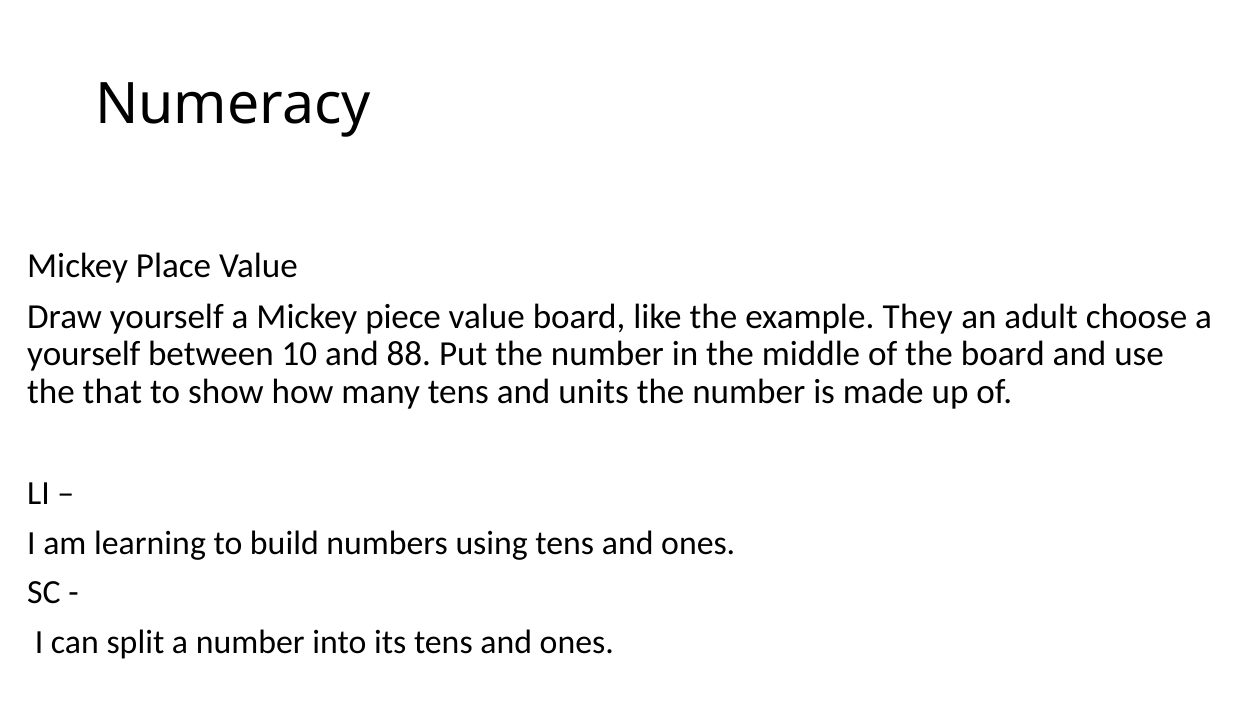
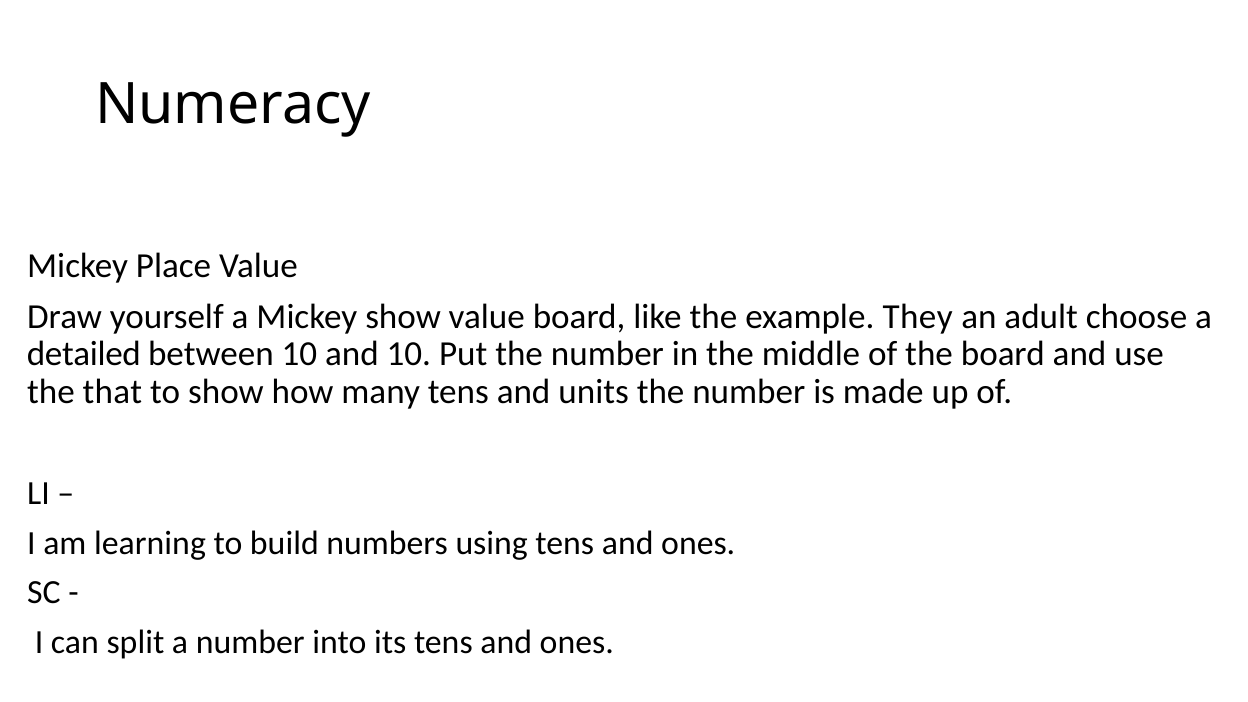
Mickey piece: piece -> show
yourself at (84, 354): yourself -> detailed
and 88: 88 -> 10
